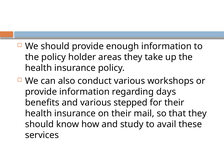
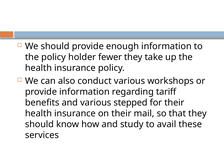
areas: areas -> fewer
days: days -> tariff
